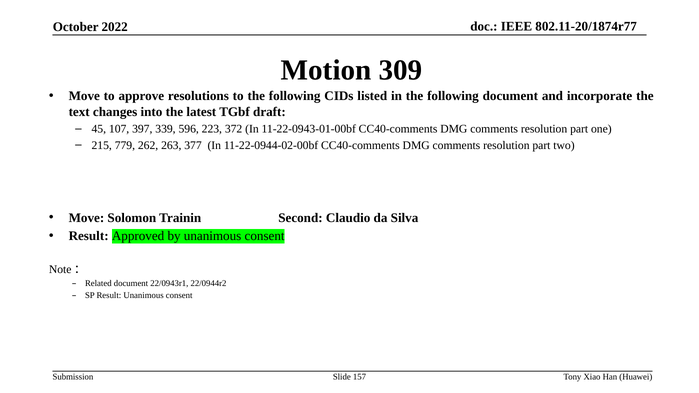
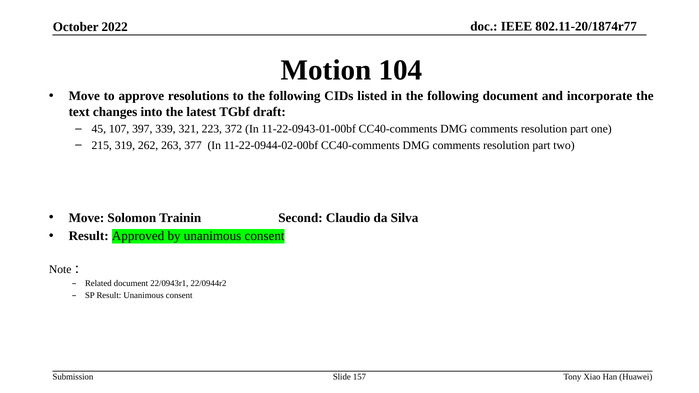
309: 309 -> 104
596: 596 -> 321
779: 779 -> 319
